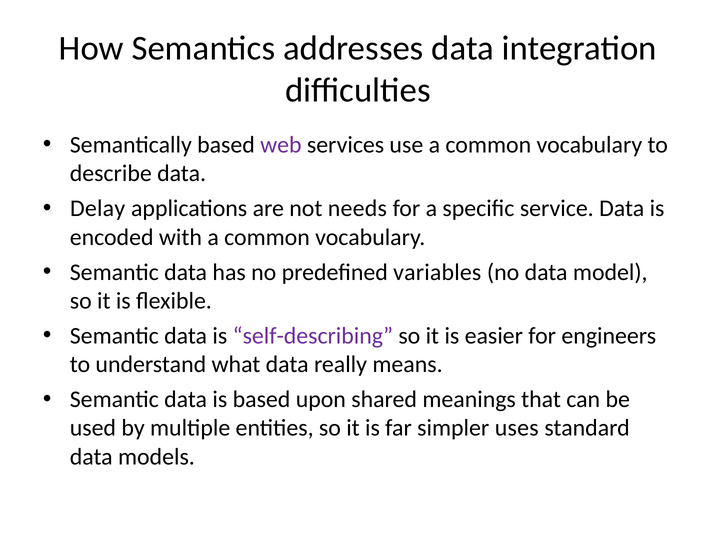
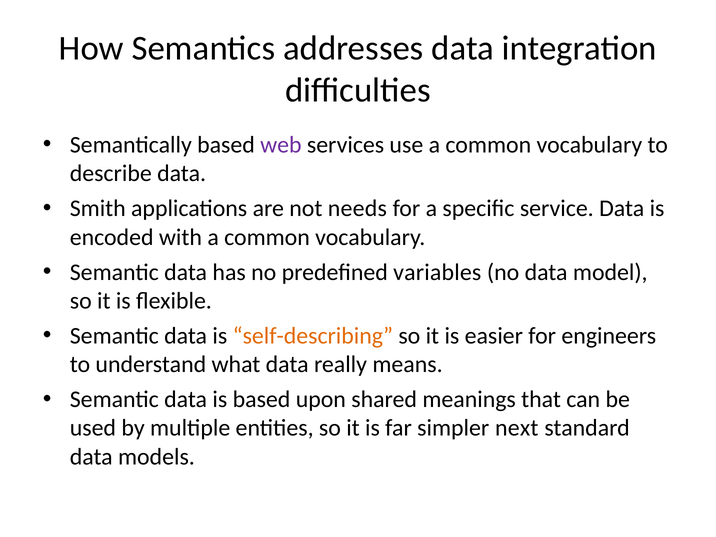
Delay: Delay -> Smith
self-describing colour: purple -> orange
uses: uses -> next
